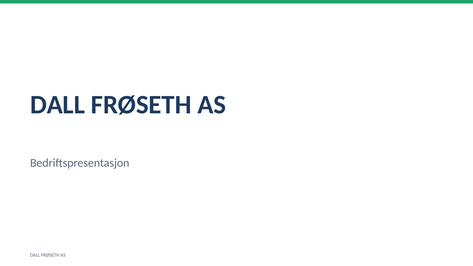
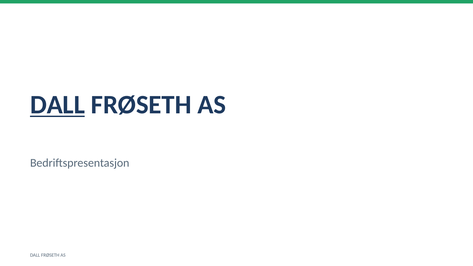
DALL at (58, 105) underline: none -> present
